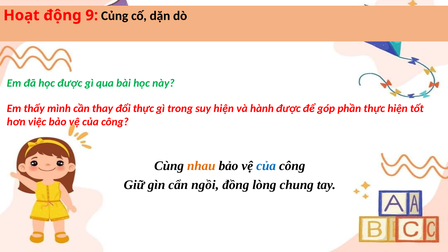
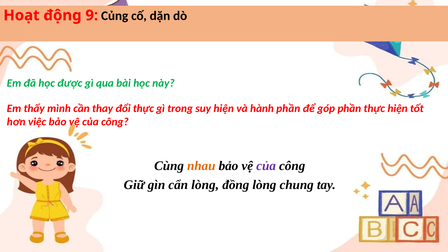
hành được: được -> phần
của at (266, 166) colour: blue -> purple
cẩn ngồi: ngồi -> lòng
